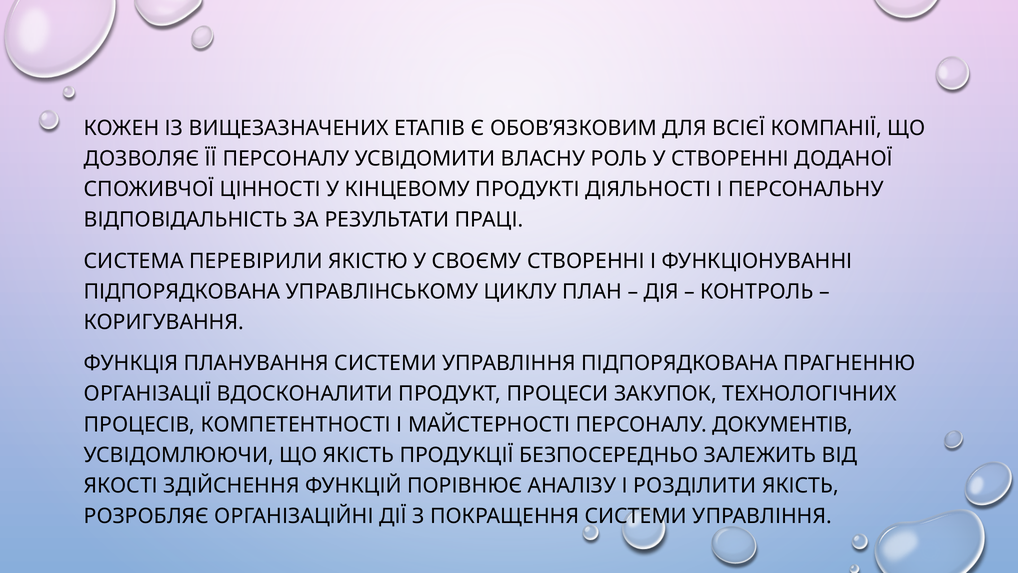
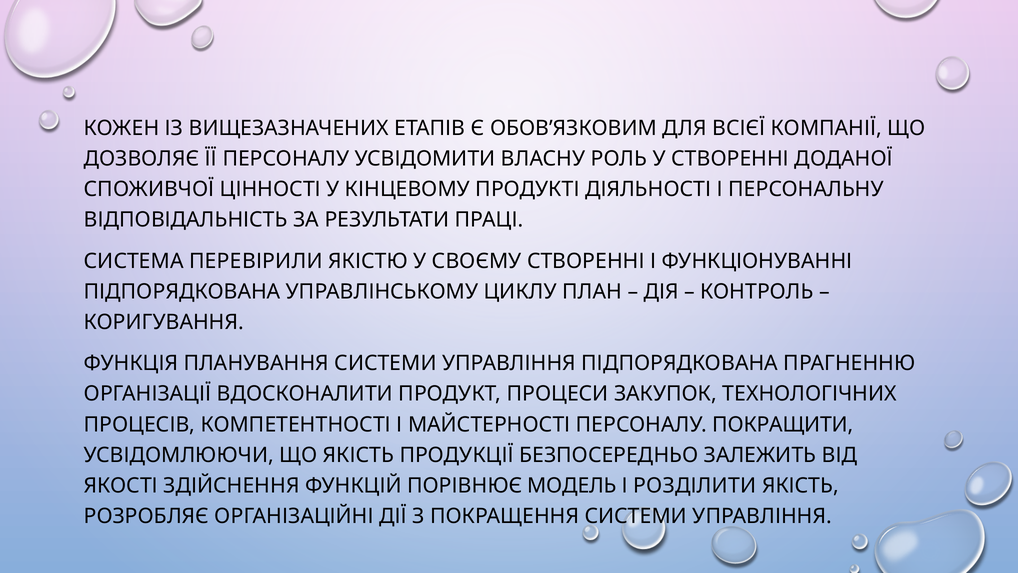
ДОКУМЕНТІВ: ДОКУМЕНТІВ -> ПОКРАЩИТИ
АНАЛІЗУ: АНАЛІЗУ -> МОДЕЛЬ
